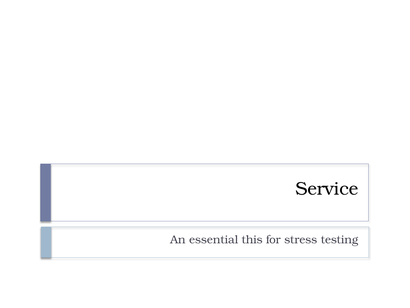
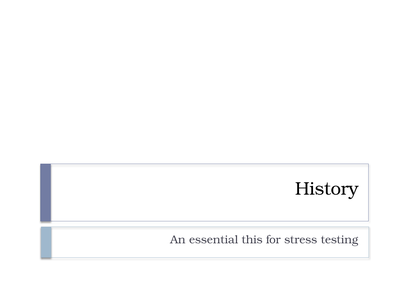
Service: Service -> History
